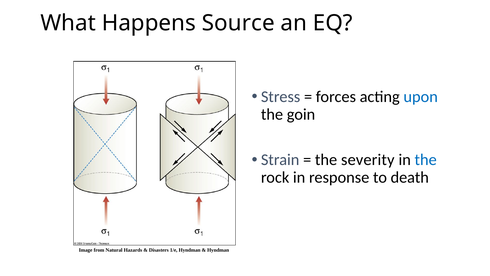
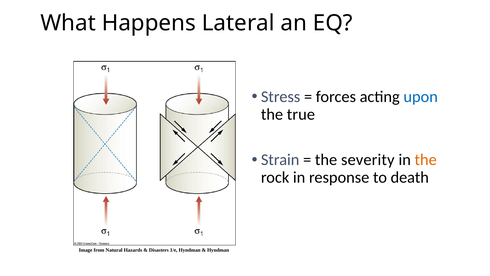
Source: Source -> Lateral
goin: goin -> true
the at (426, 160) colour: blue -> orange
